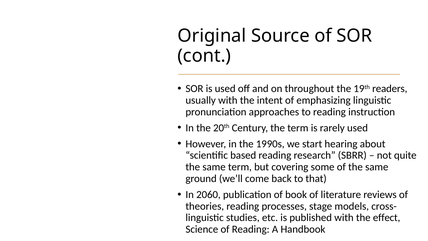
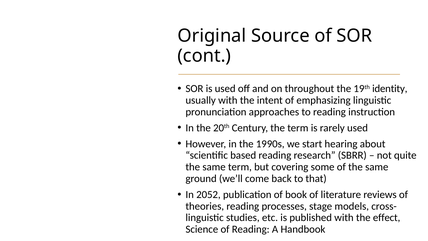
readers: readers -> identity
2060: 2060 -> 2052
